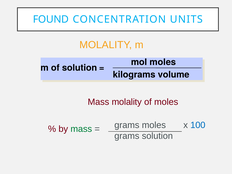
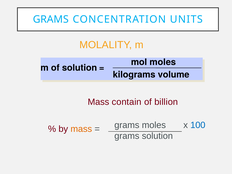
FOUND at (51, 19): FOUND -> GRAMS
Mass molality: molality -> contain
of moles: moles -> billion
mass at (81, 129) colour: green -> orange
